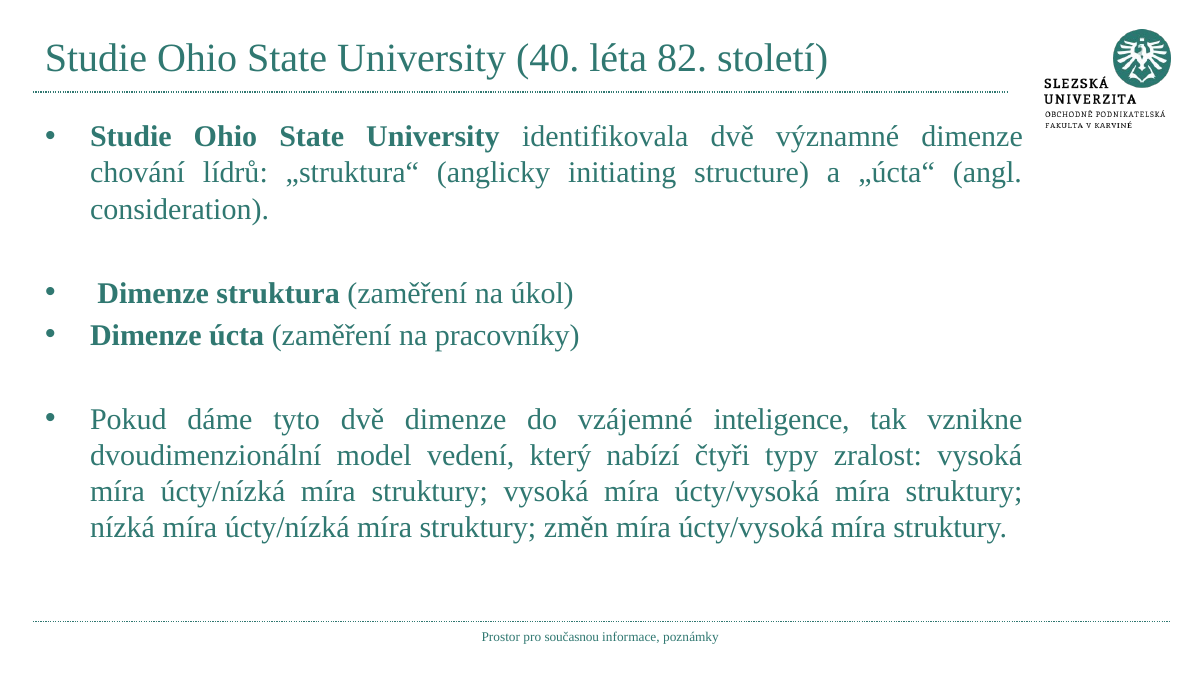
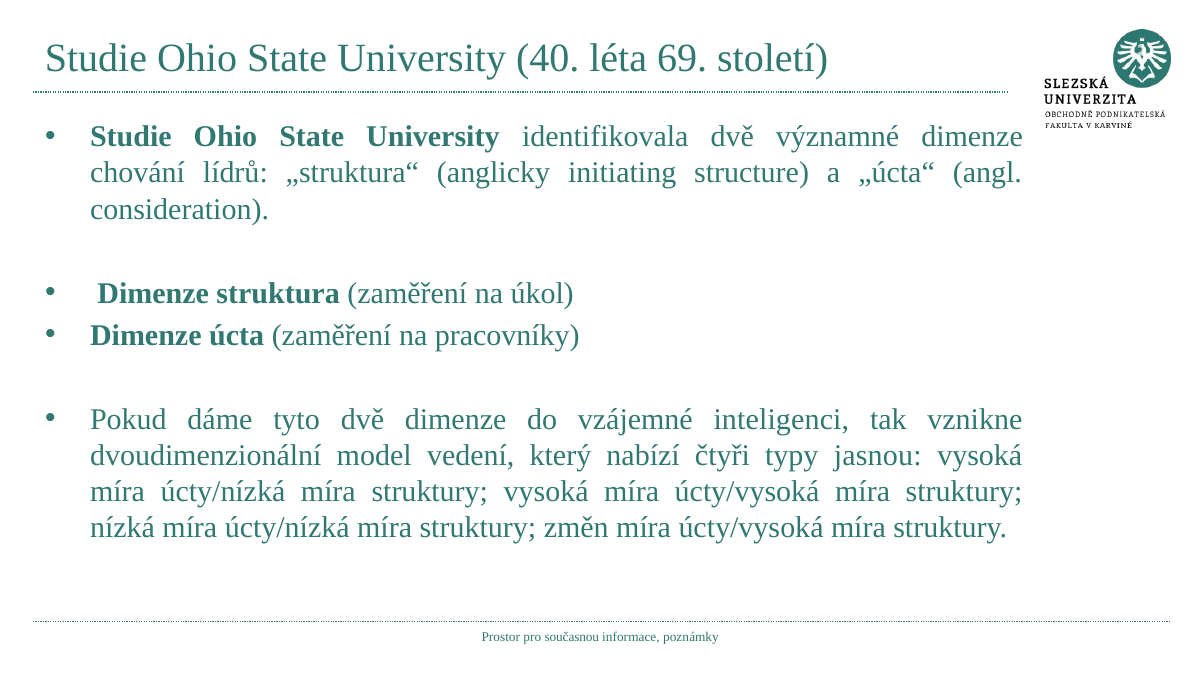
82: 82 -> 69
inteligence: inteligence -> inteligenci
zralost: zralost -> jasnou
